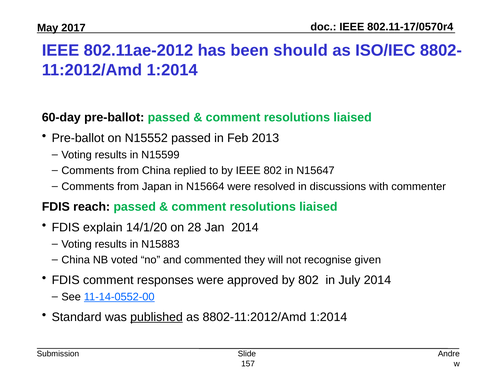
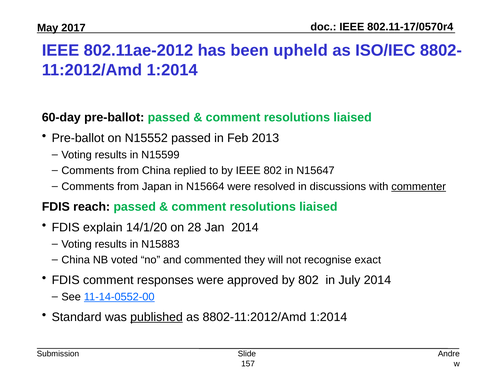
should: should -> upheld
commenter underline: none -> present
given: given -> exact
